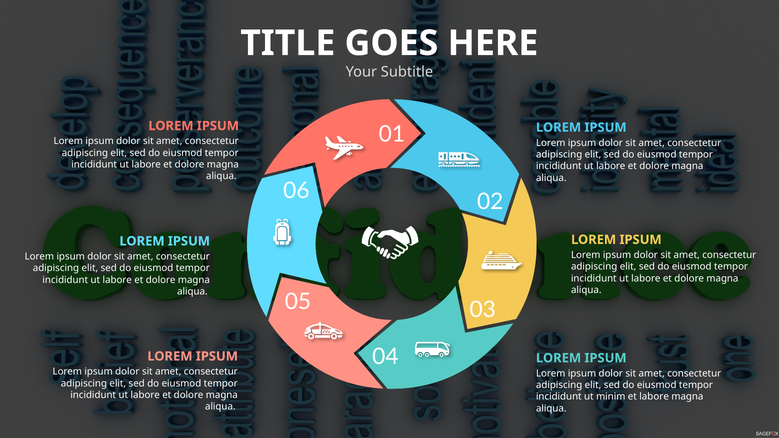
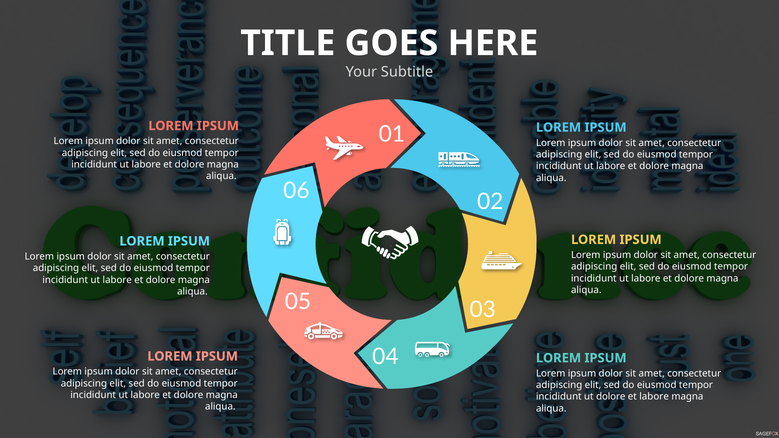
ut minim: minim -> dolore
